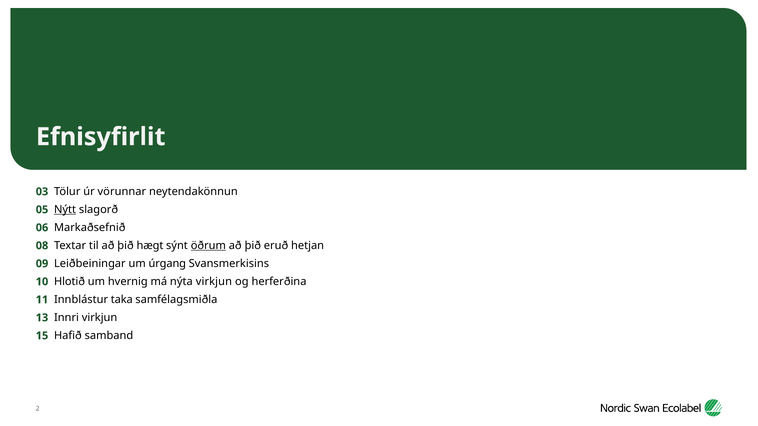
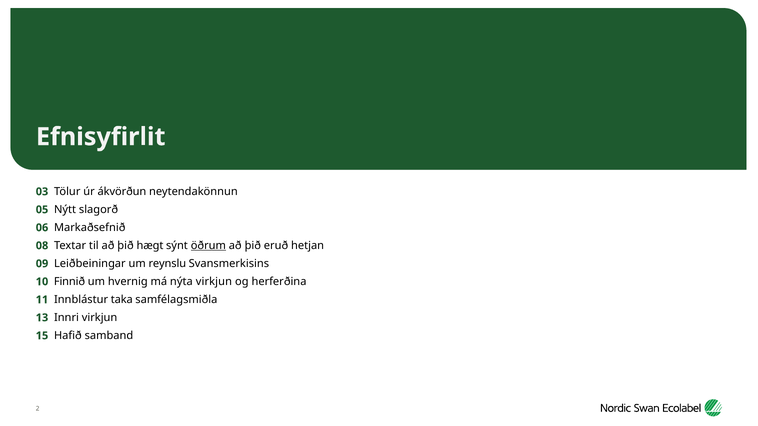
vörunnar: vörunnar -> ákvörðun
Nýtt underline: present -> none
úrgang: úrgang -> reynslu
Hlotið: Hlotið -> Finnið
